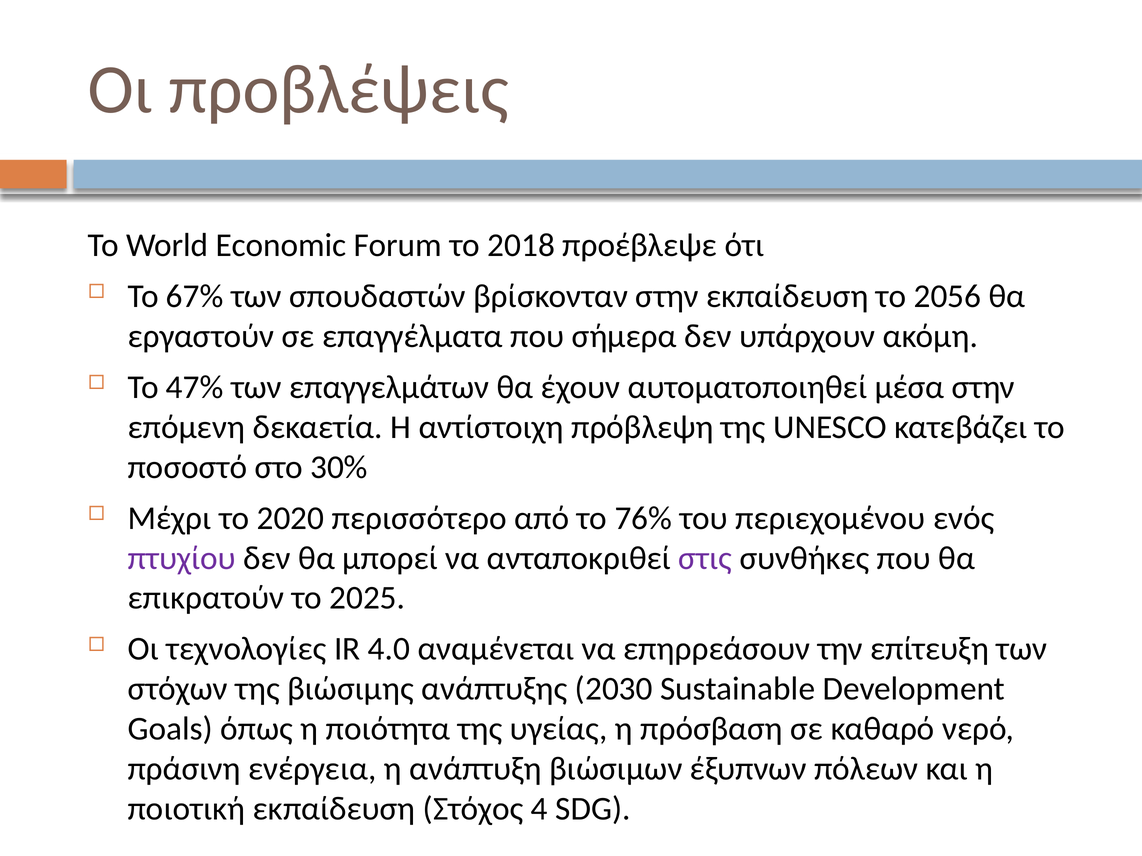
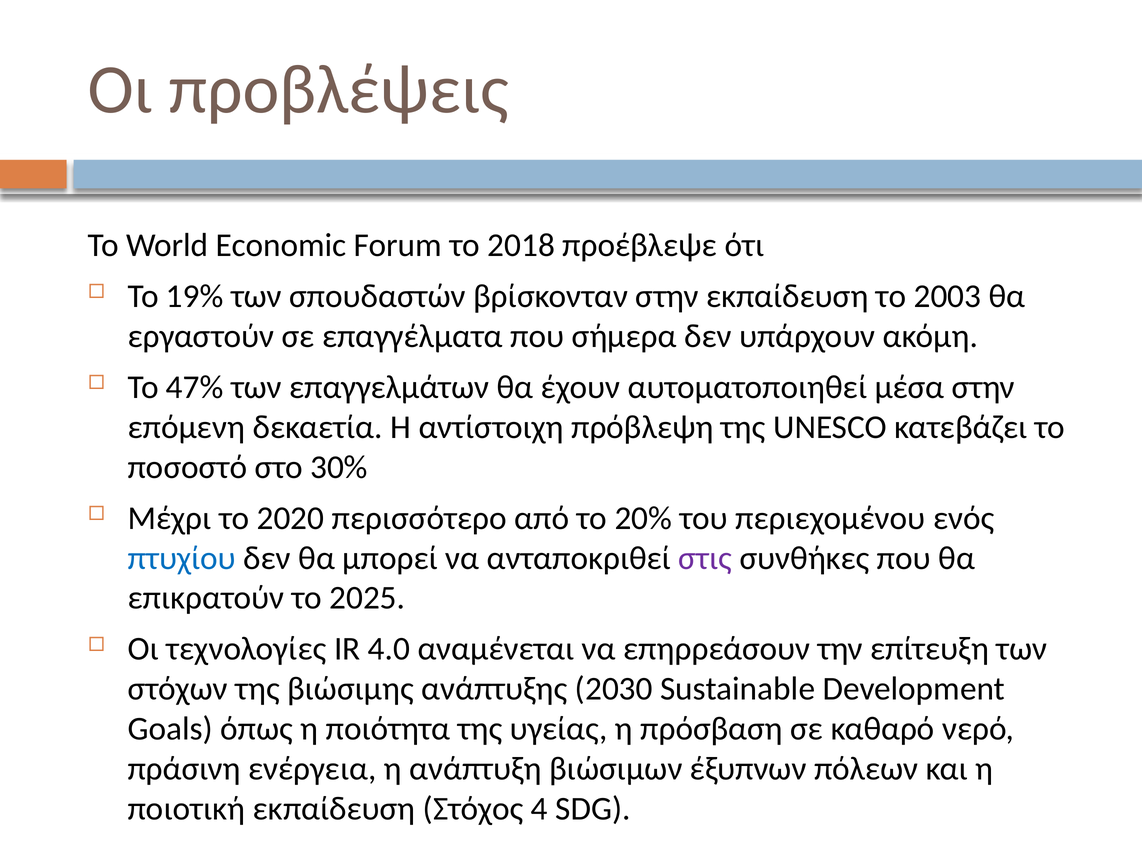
67%: 67% -> 19%
2056: 2056 -> 2003
76%: 76% -> 20%
πτυχίου colour: purple -> blue
